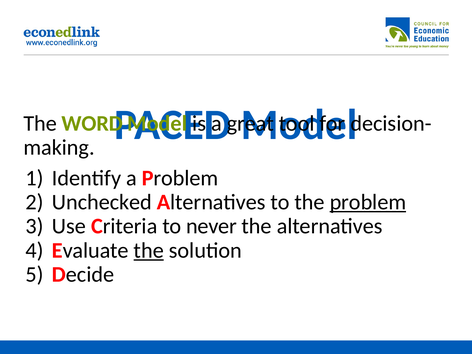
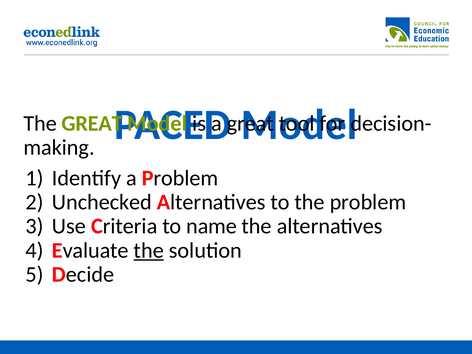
The WORD: WORD -> GREAT
problem at (368, 202) underline: present -> none
never: never -> name
